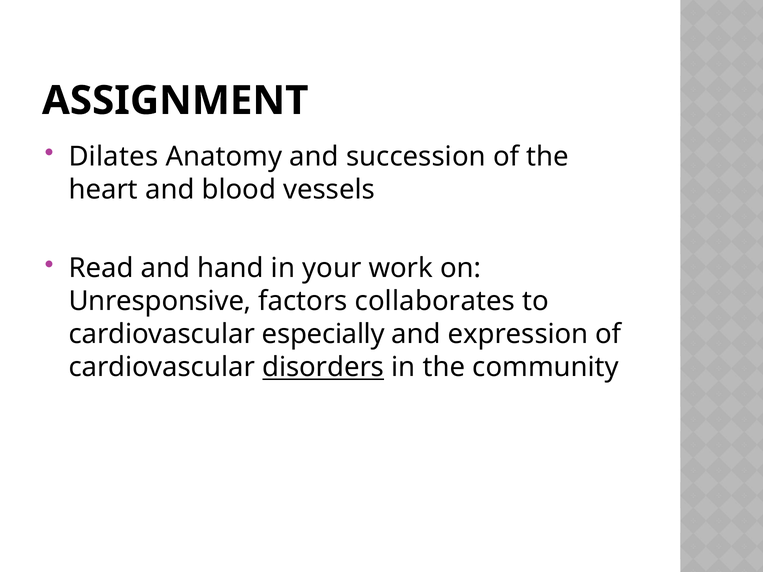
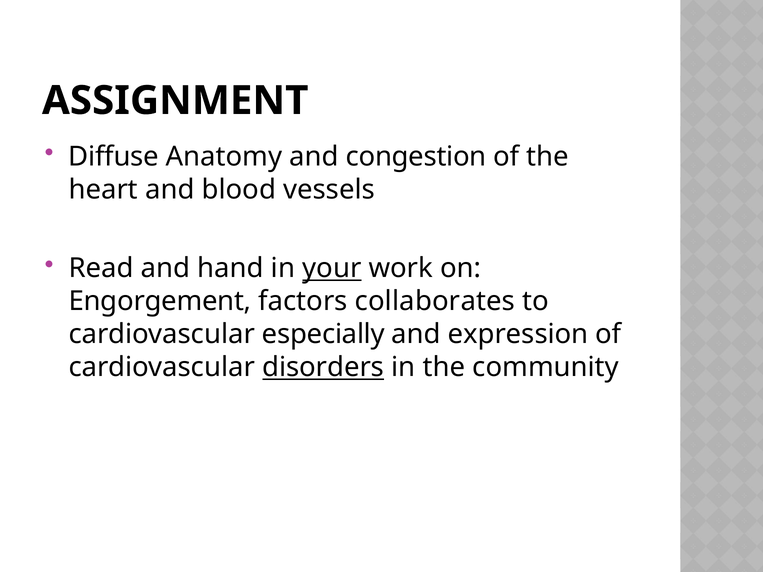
Dilates: Dilates -> Diffuse
succession: succession -> congestion
your underline: none -> present
Unresponsive: Unresponsive -> Engorgement
